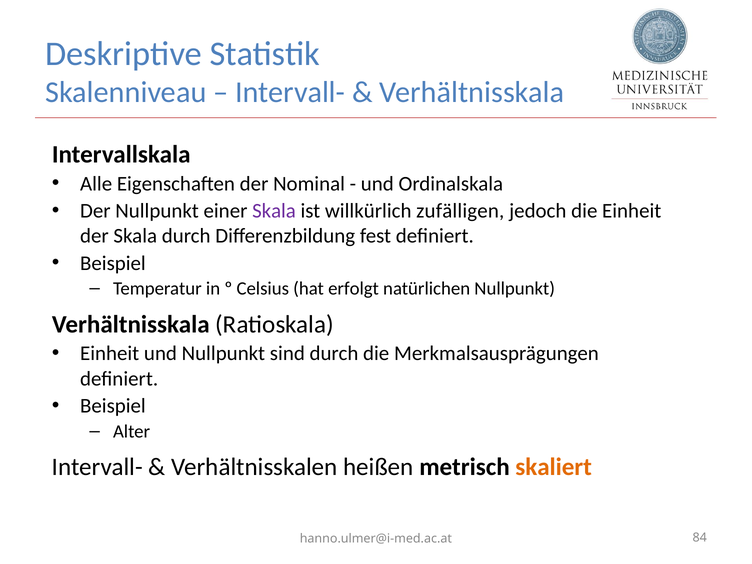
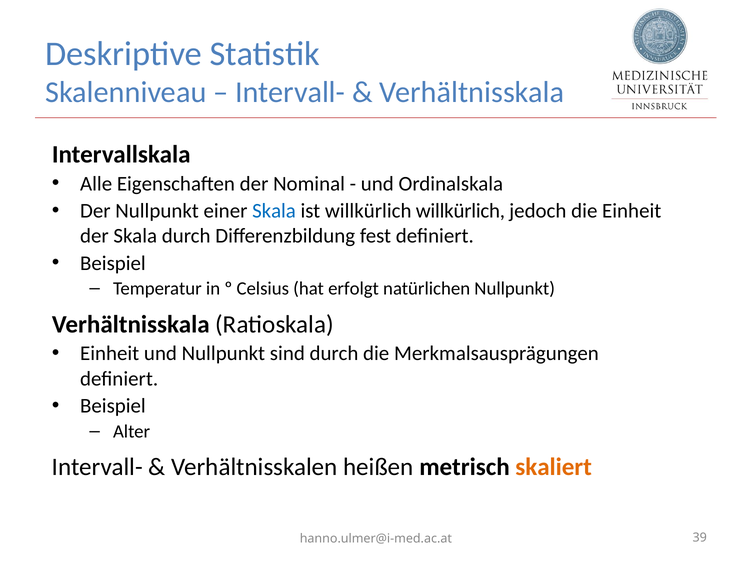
Skala at (274, 211) colour: purple -> blue
willkürlich zufälligen: zufälligen -> willkürlich
84: 84 -> 39
